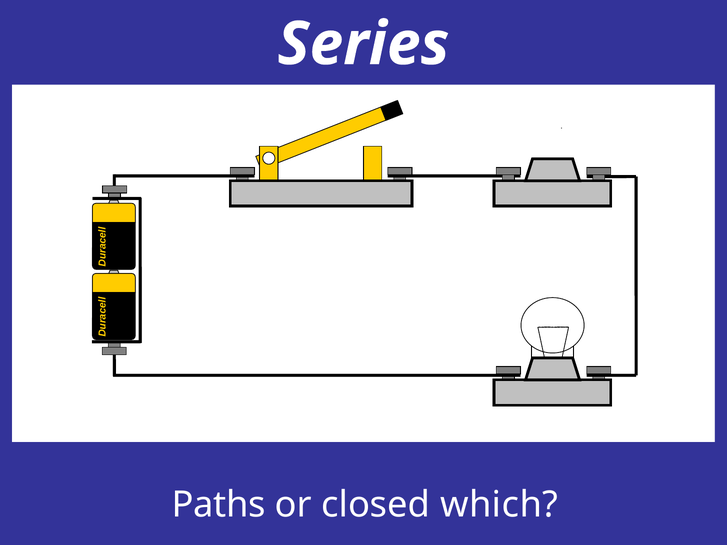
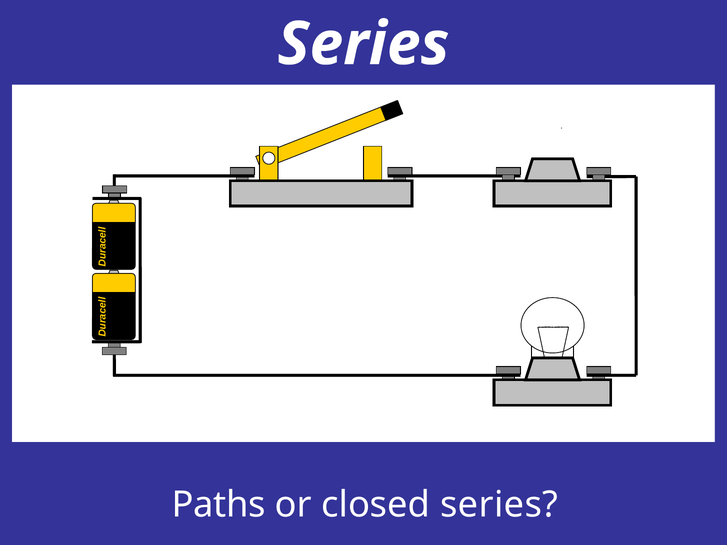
closed which: which -> series
